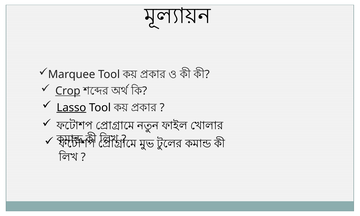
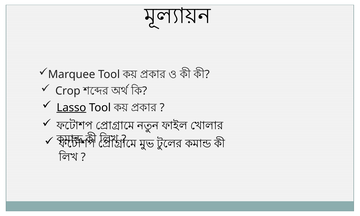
Crop underline: present -> none
